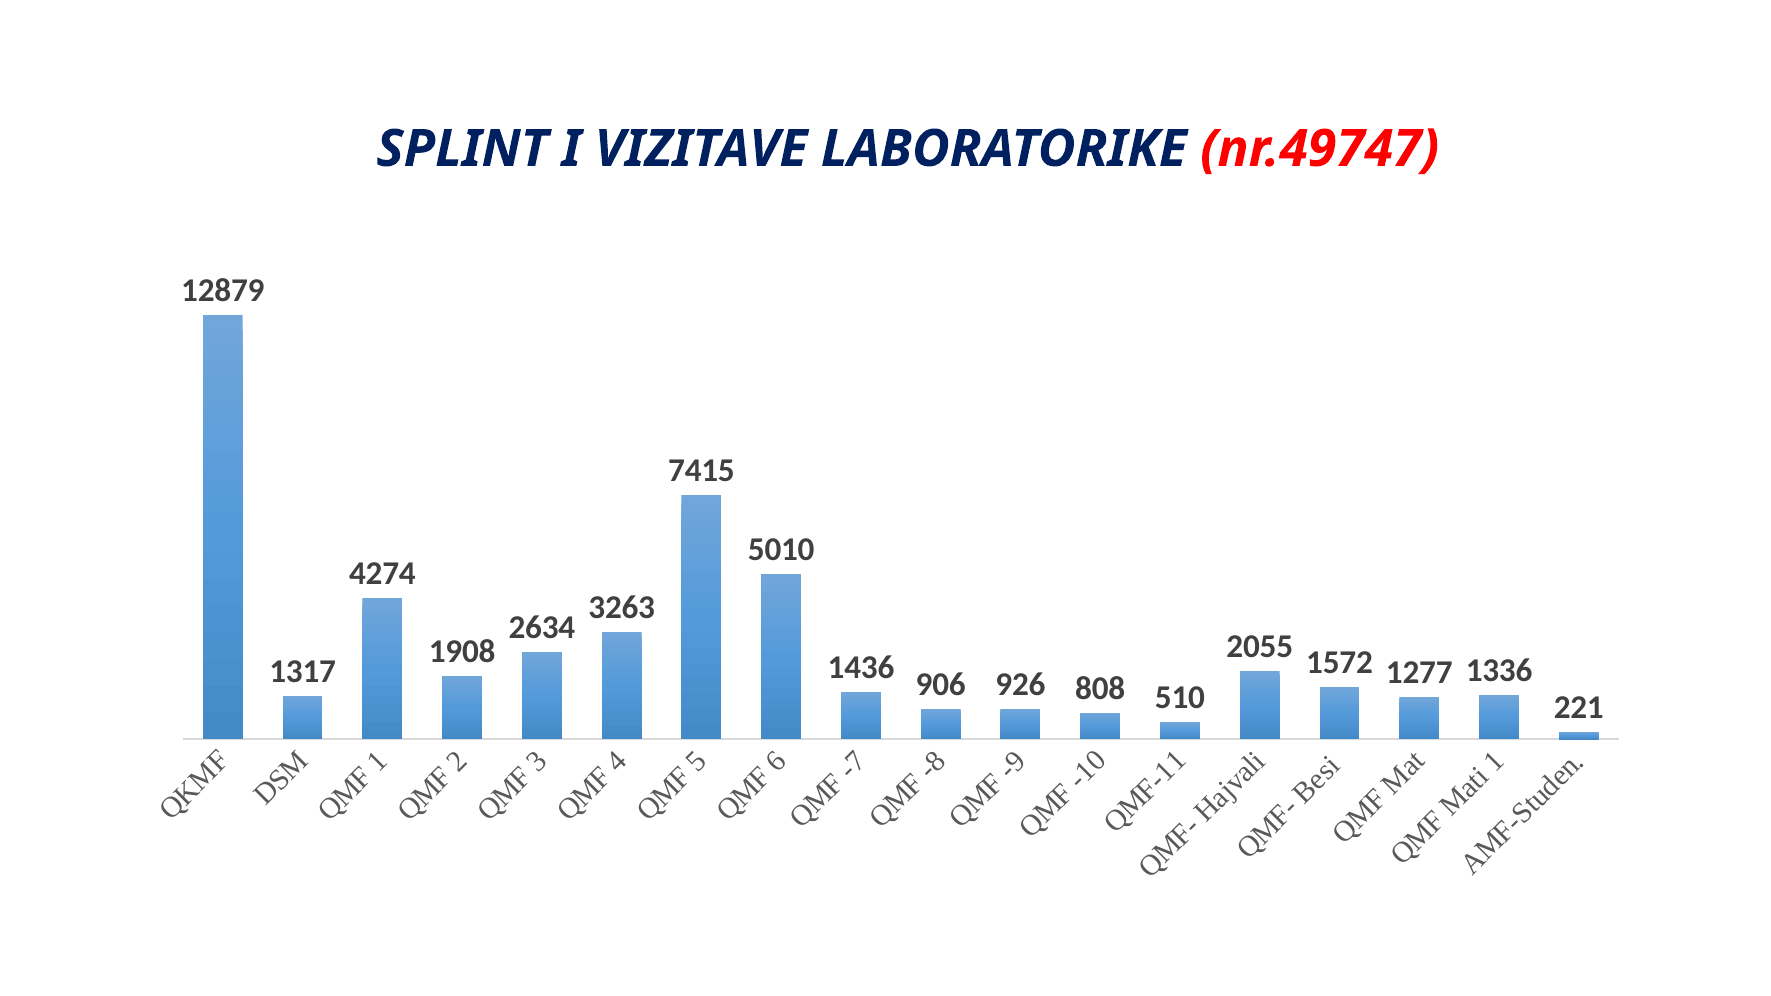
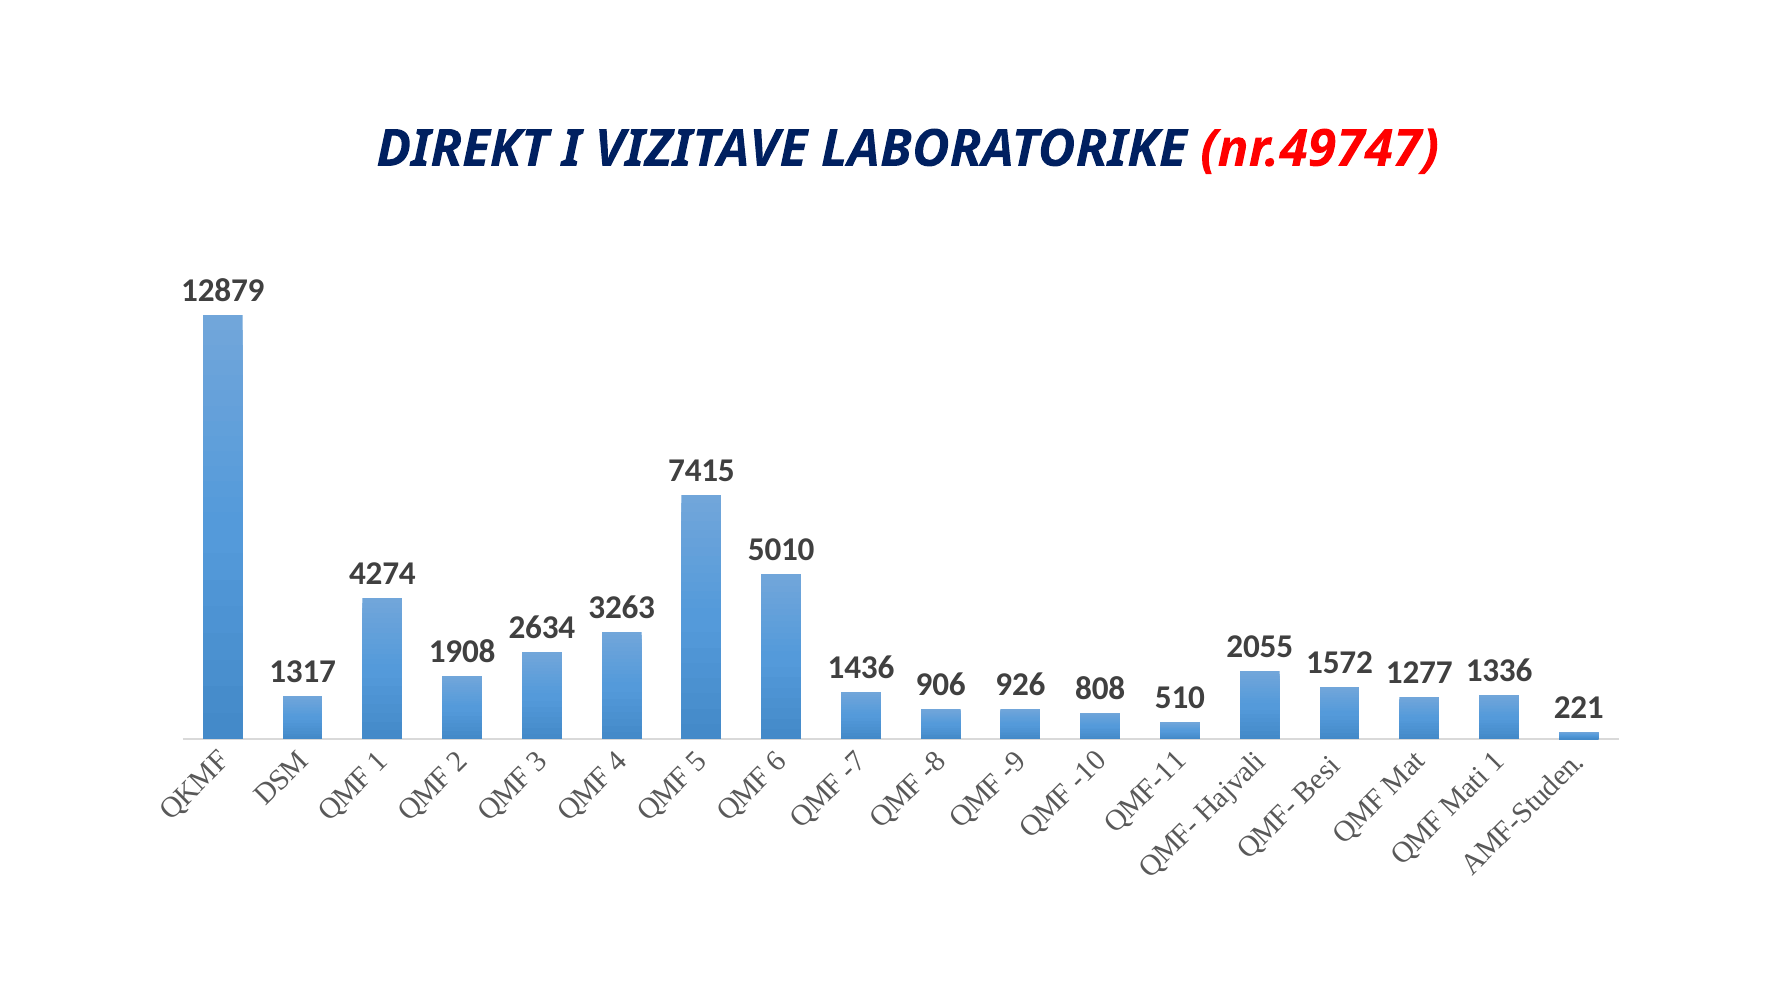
SPLINT: SPLINT -> DIREKT
